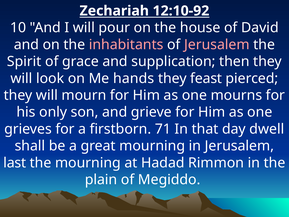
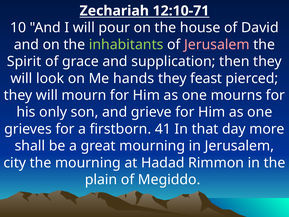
12:10-92: 12:10-92 -> 12:10-71
inhabitants colour: pink -> light green
71: 71 -> 41
dwell: dwell -> more
last: last -> city
